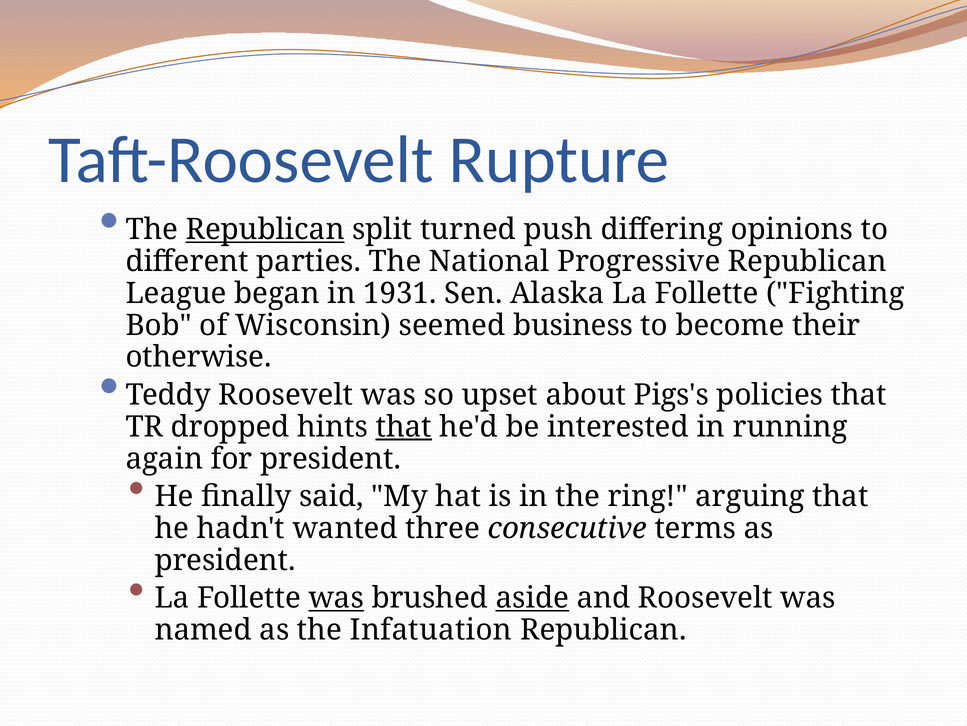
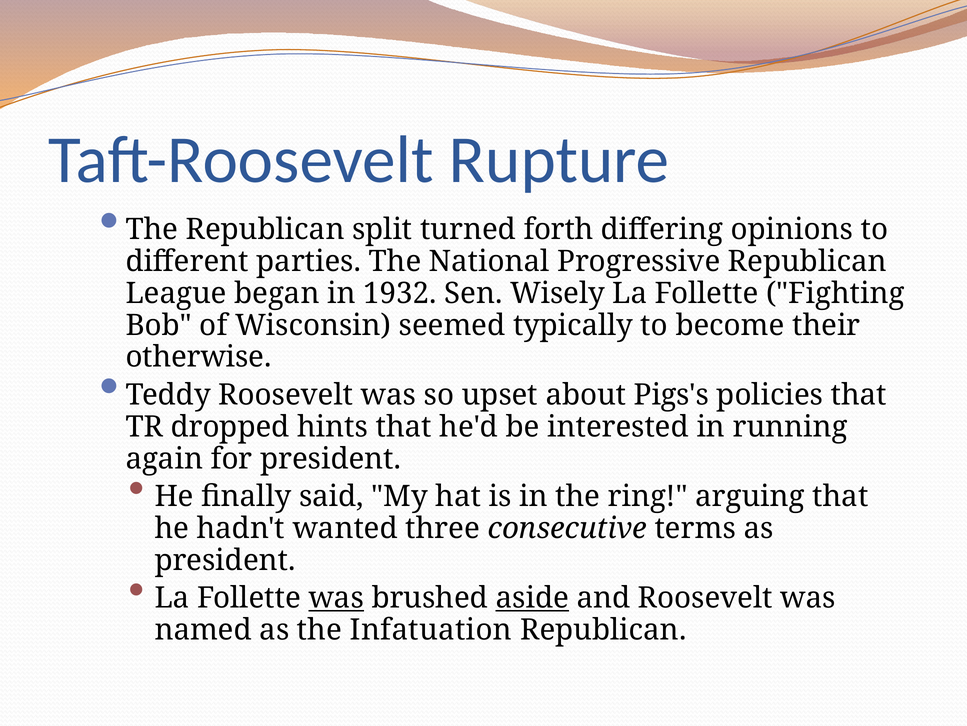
Republican at (265, 229) underline: present -> none
push: push -> forth
1931: 1931 -> 1932
Alaska: Alaska -> Wisely
business: business -> typically
that at (404, 426) underline: present -> none
